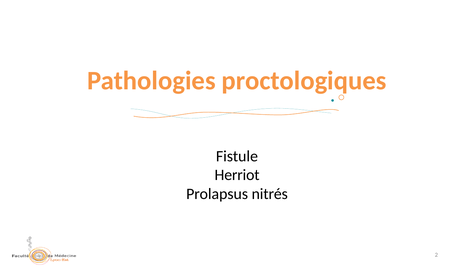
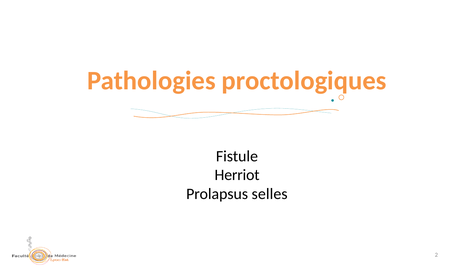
nitrés: nitrés -> selles
